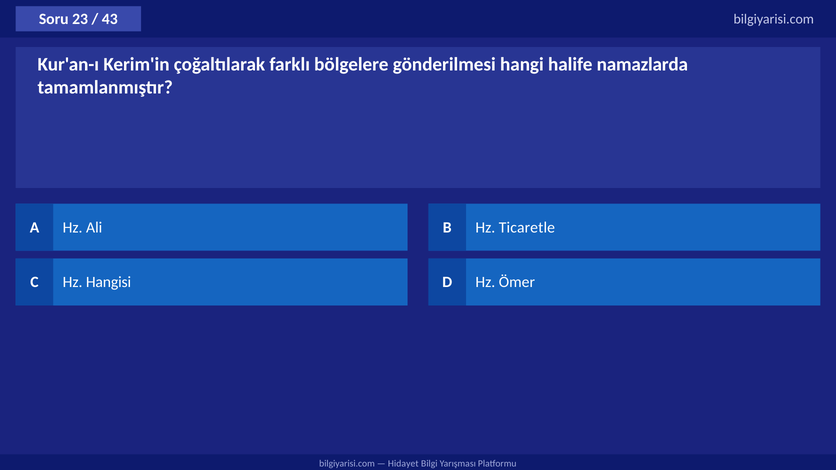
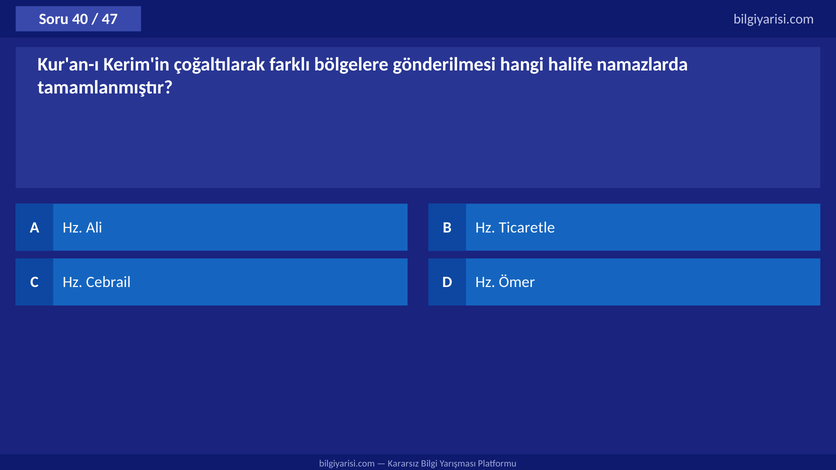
23: 23 -> 40
43: 43 -> 47
Hangisi: Hangisi -> Cebrail
Hidayet: Hidayet -> Kararsız
